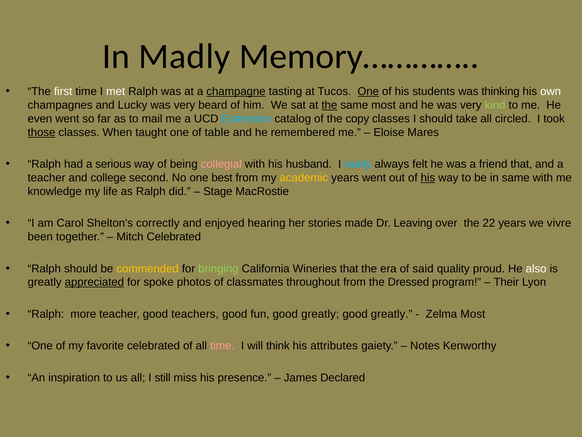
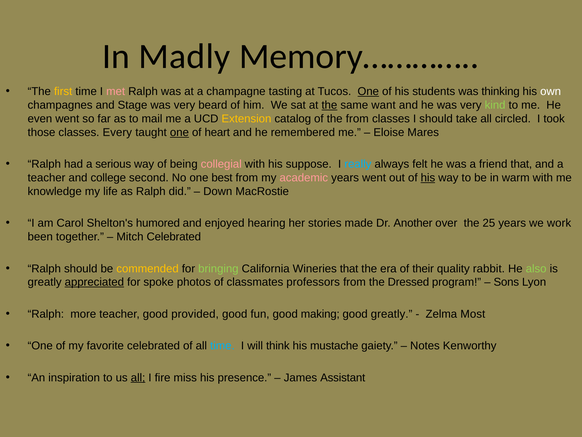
first colour: white -> yellow
met colour: white -> pink
champagne underline: present -> none
Lucky: Lucky -> Stage
same most: most -> want
Extension colour: light blue -> yellow
the copy: copy -> from
those underline: present -> none
When: When -> Every
one at (179, 132) underline: none -> present
table: table -> heart
husband: husband -> suppose
academic colour: yellow -> pink
in same: same -> warm
Stage: Stage -> Down
correctly: correctly -> humored
Leaving: Leaving -> Another
22: 22 -> 25
vivre: vivre -> work
said: said -> their
proud: proud -> rabbit
also colour: white -> light green
throughout: throughout -> professors
Their: Their -> Sons
teachers: teachers -> provided
fun good greatly: greatly -> making
time at (222, 345) colour: pink -> light blue
attributes: attributes -> mustache
all at (138, 377) underline: none -> present
still: still -> fire
Declared: Declared -> Assistant
